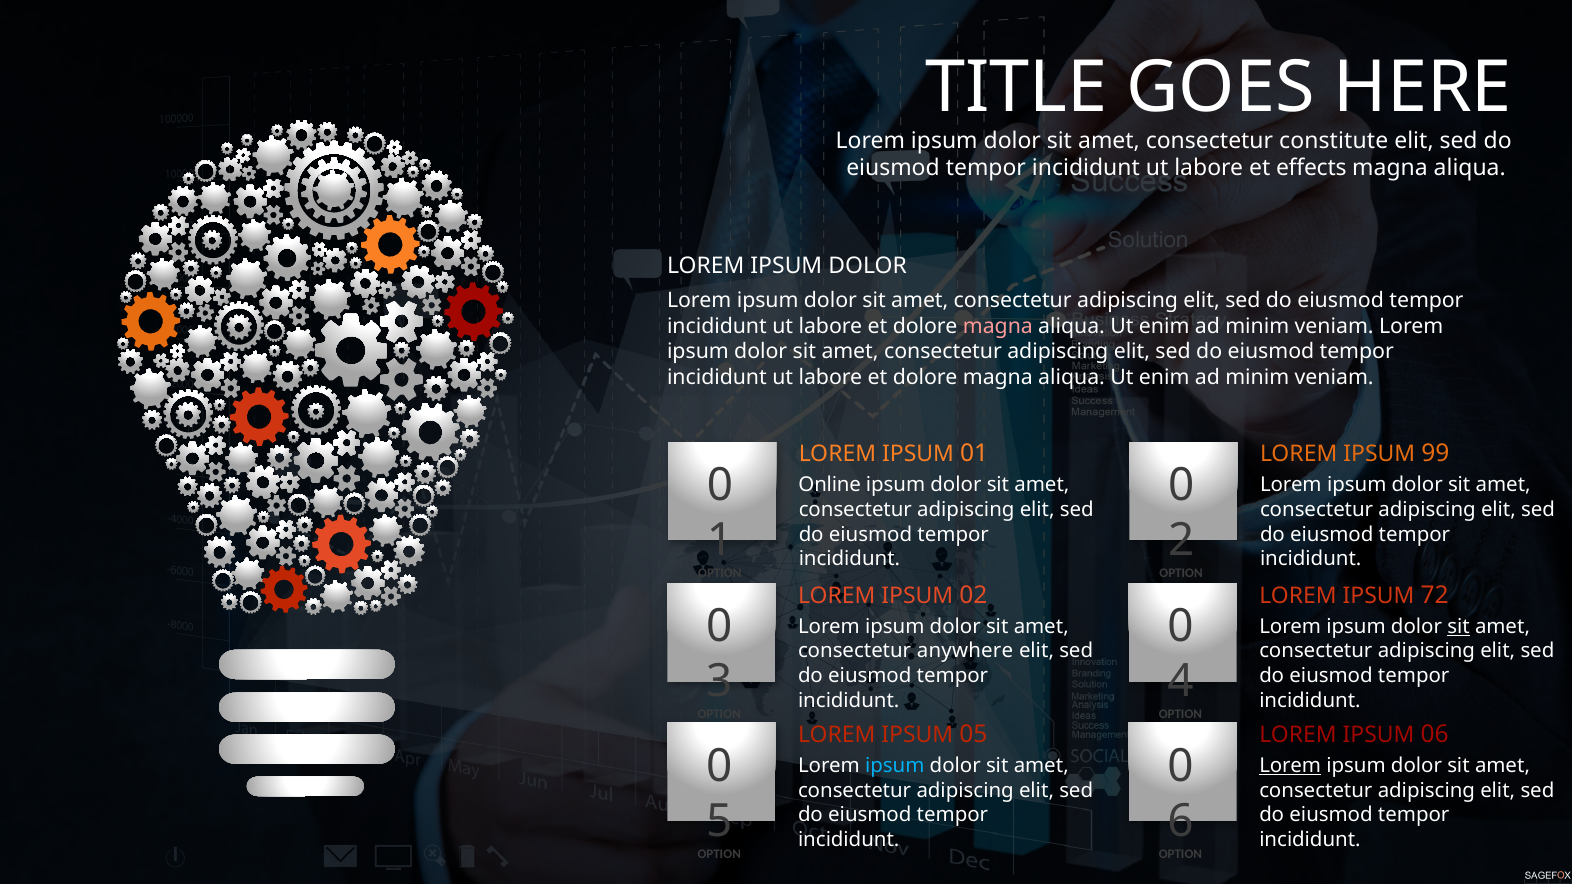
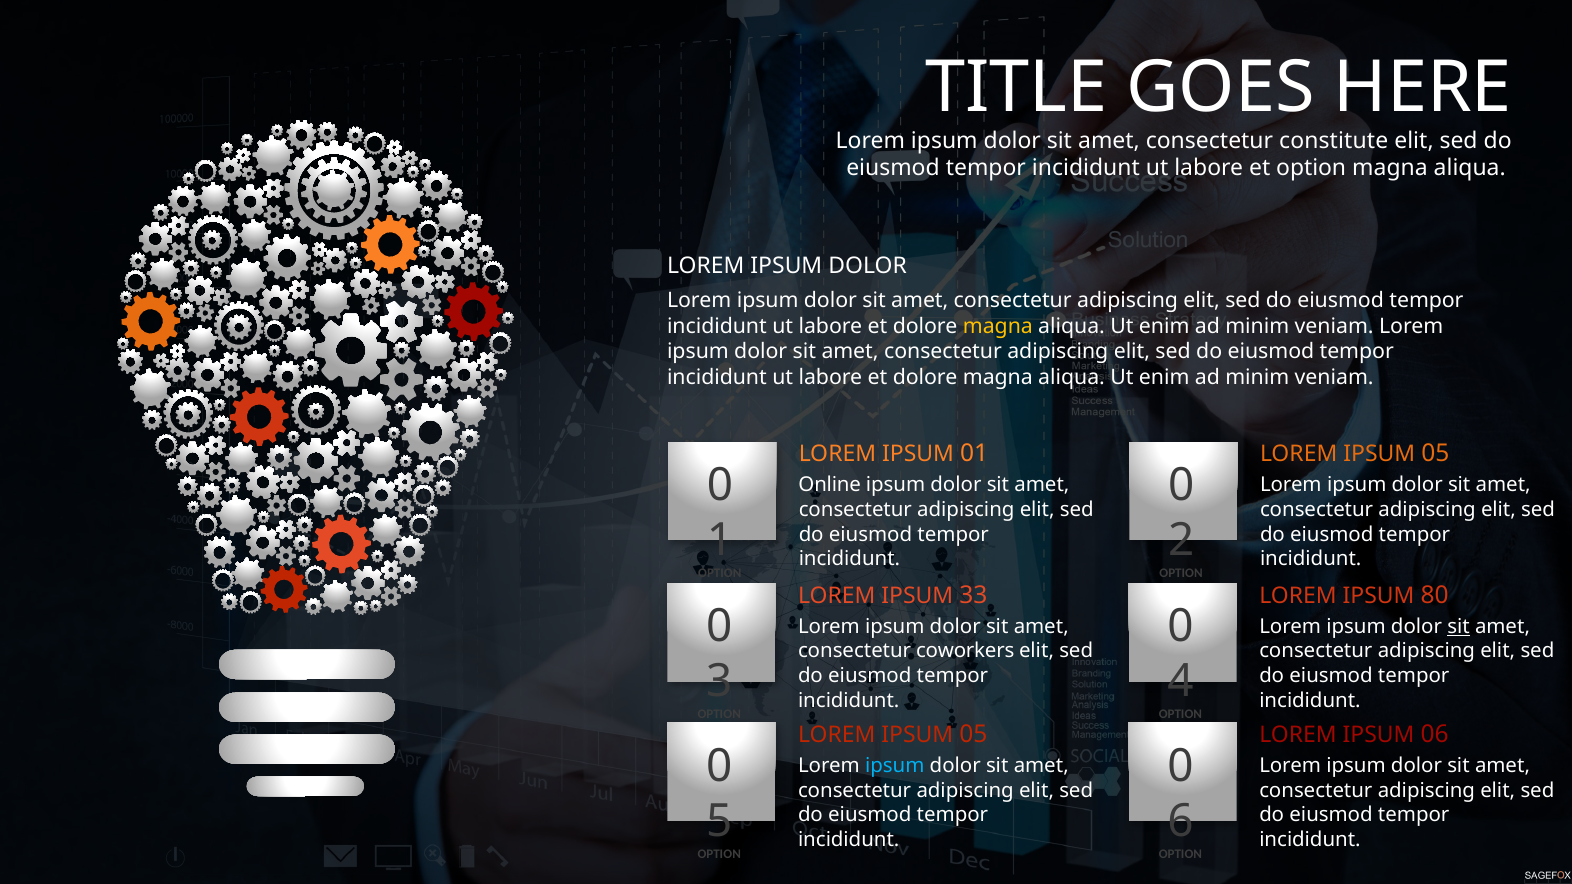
et effects: effects -> option
magna at (998, 326) colour: pink -> yellow
99 at (1435, 454): 99 -> 05
02: 02 -> 33
72: 72 -> 80
anywhere: anywhere -> coworkers
Lorem at (1290, 766) underline: present -> none
